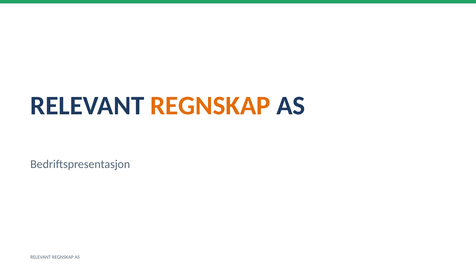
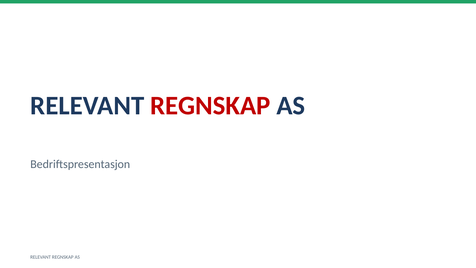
REGNSKAP at (210, 106) colour: orange -> red
